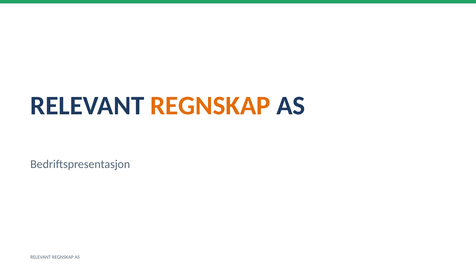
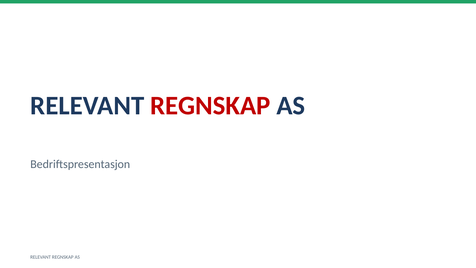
REGNSKAP at (210, 106) colour: orange -> red
